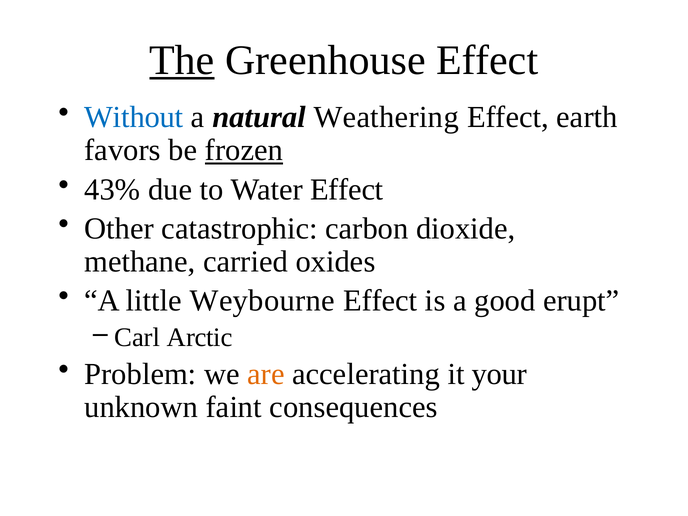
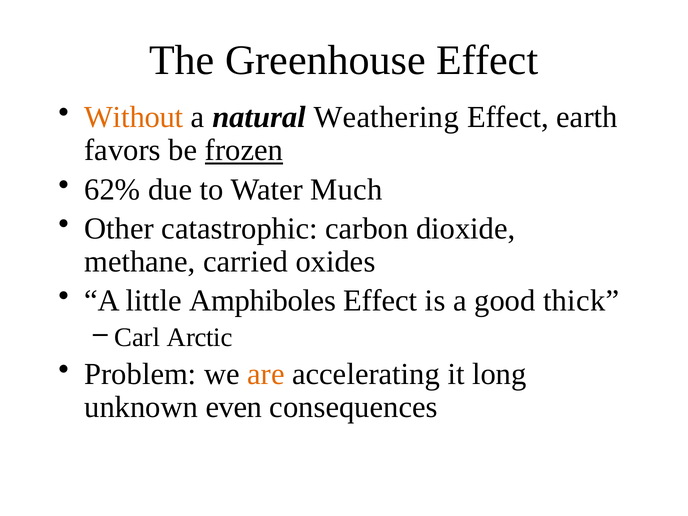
The underline: present -> none
Without colour: blue -> orange
43%: 43% -> 62%
Water Effect: Effect -> Much
Weybourne: Weybourne -> Amphiboles
erupt: erupt -> thick
your: your -> long
faint: faint -> even
